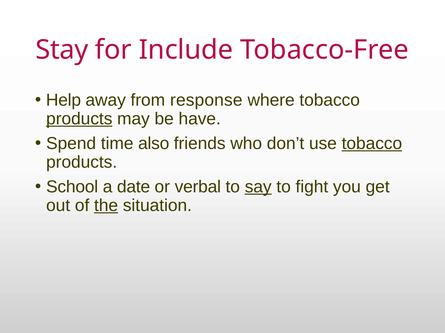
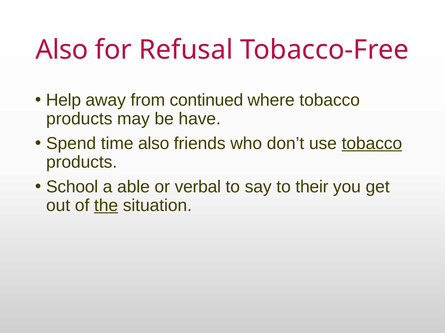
Stay at (62, 50): Stay -> Also
Include: Include -> Refusal
response: response -> continued
products at (79, 119) underline: present -> none
date: date -> able
say underline: present -> none
fight: fight -> their
